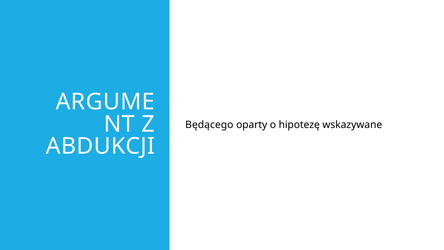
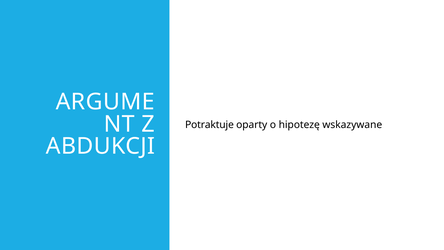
Będącego: Będącego -> Potraktuje
